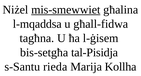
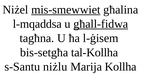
għall-fidwa underline: none -> present
tal-Pisidja: tal-Pisidja -> tal-Kollha
rieda: rieda -> niżlu
